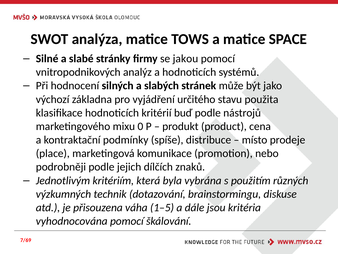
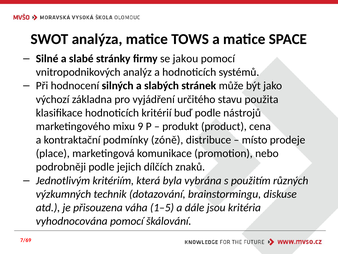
0: 0 -> 9
spíše: spíše -> zóně
